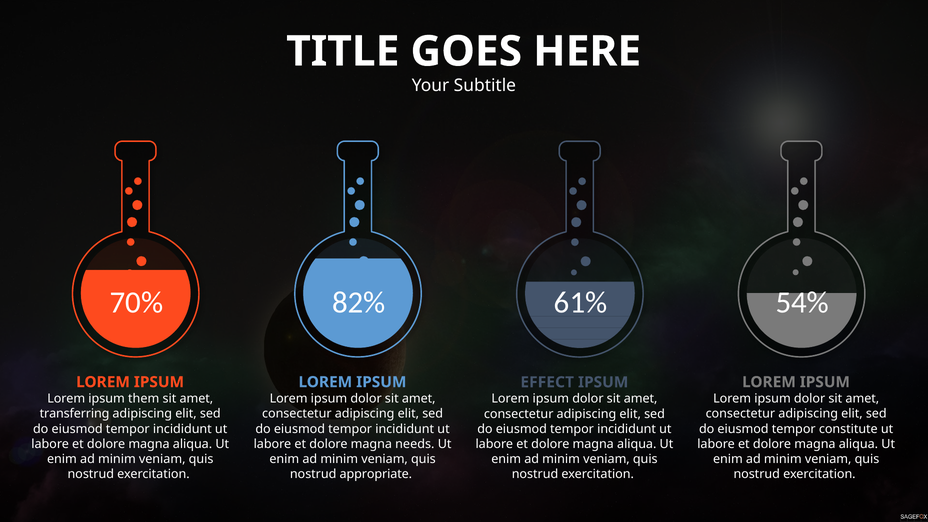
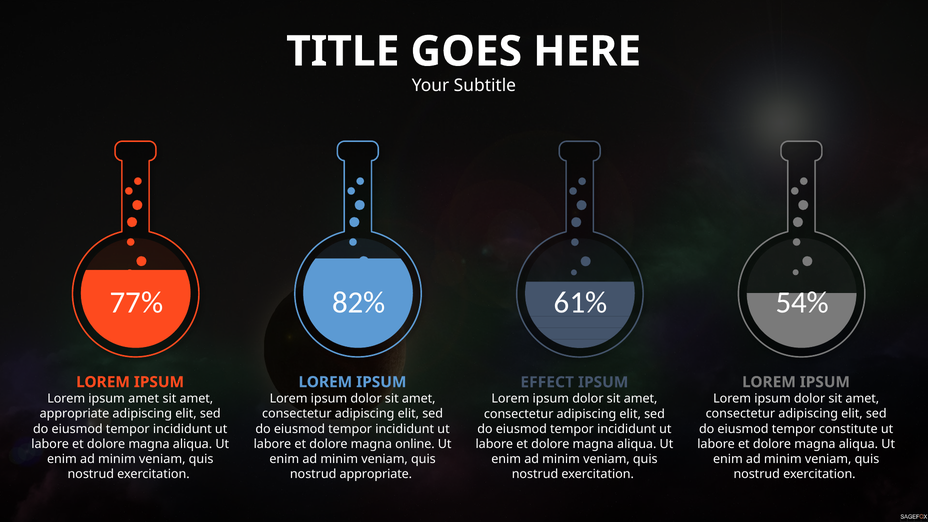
70%: 70% -> 77%
ipsum them: them -> amet
transferring at (75, 414): transferring -> appropriate
needs: needs -> online
